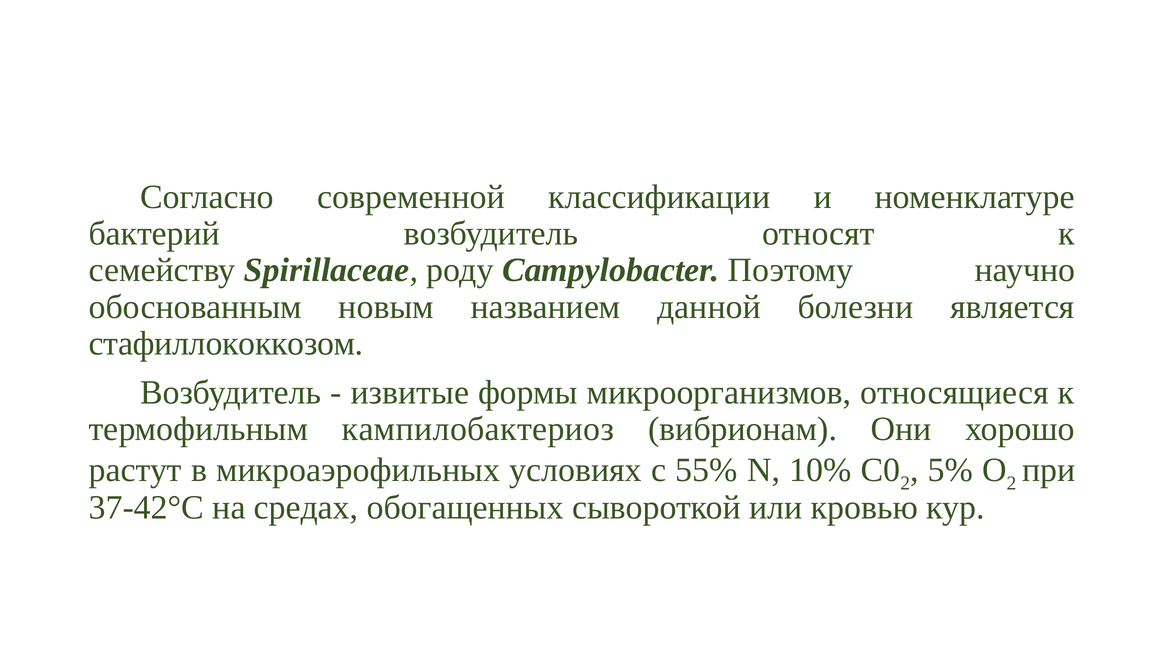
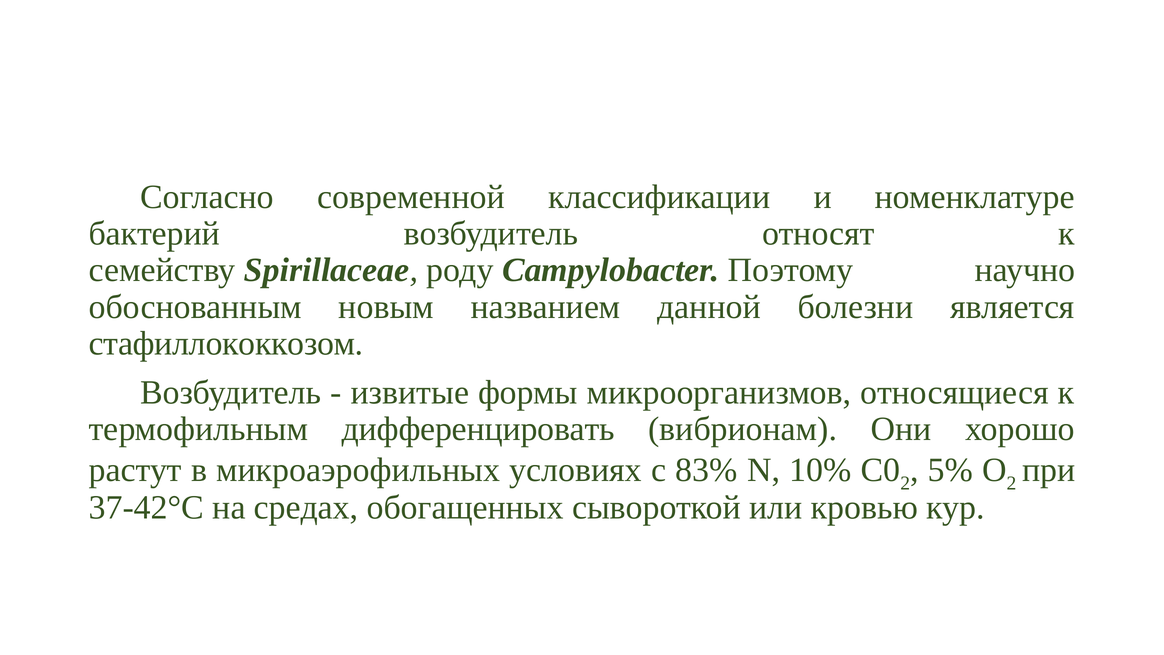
кампилобактериоз: кампилобактериоз -> дифференцировать
55%: 55% -> 83%
